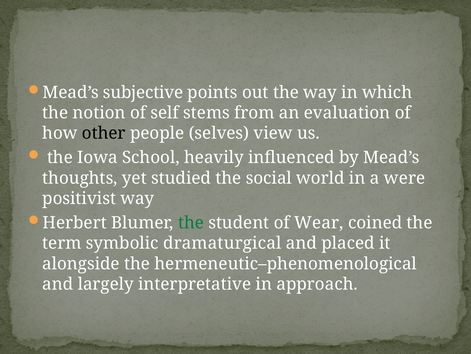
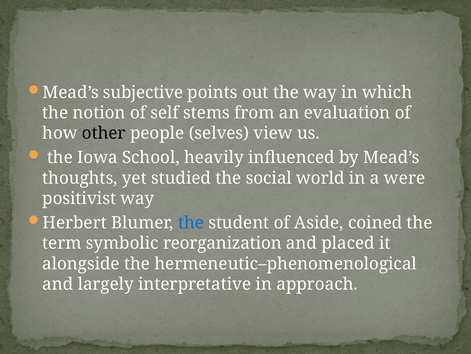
the at (191, 222) colour: green -> blue
Wear: Wear -> Aside
dramaturgical: dramaturgical -> reorganization
